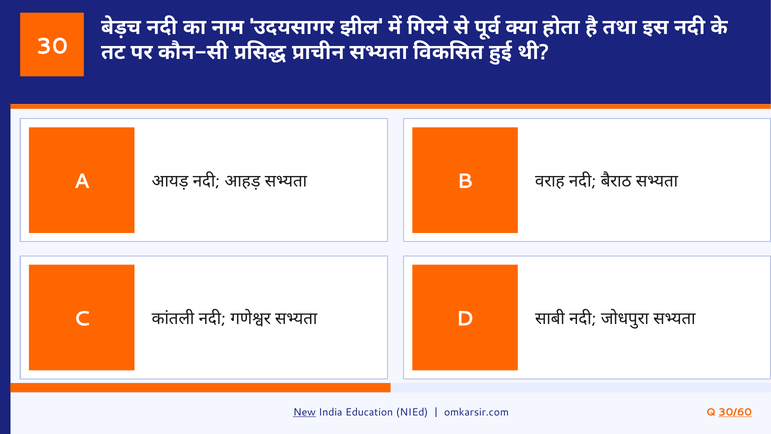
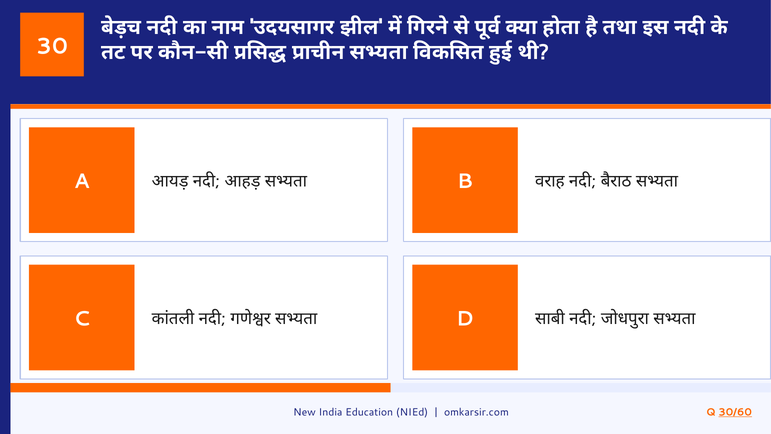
New underline: present -> none
